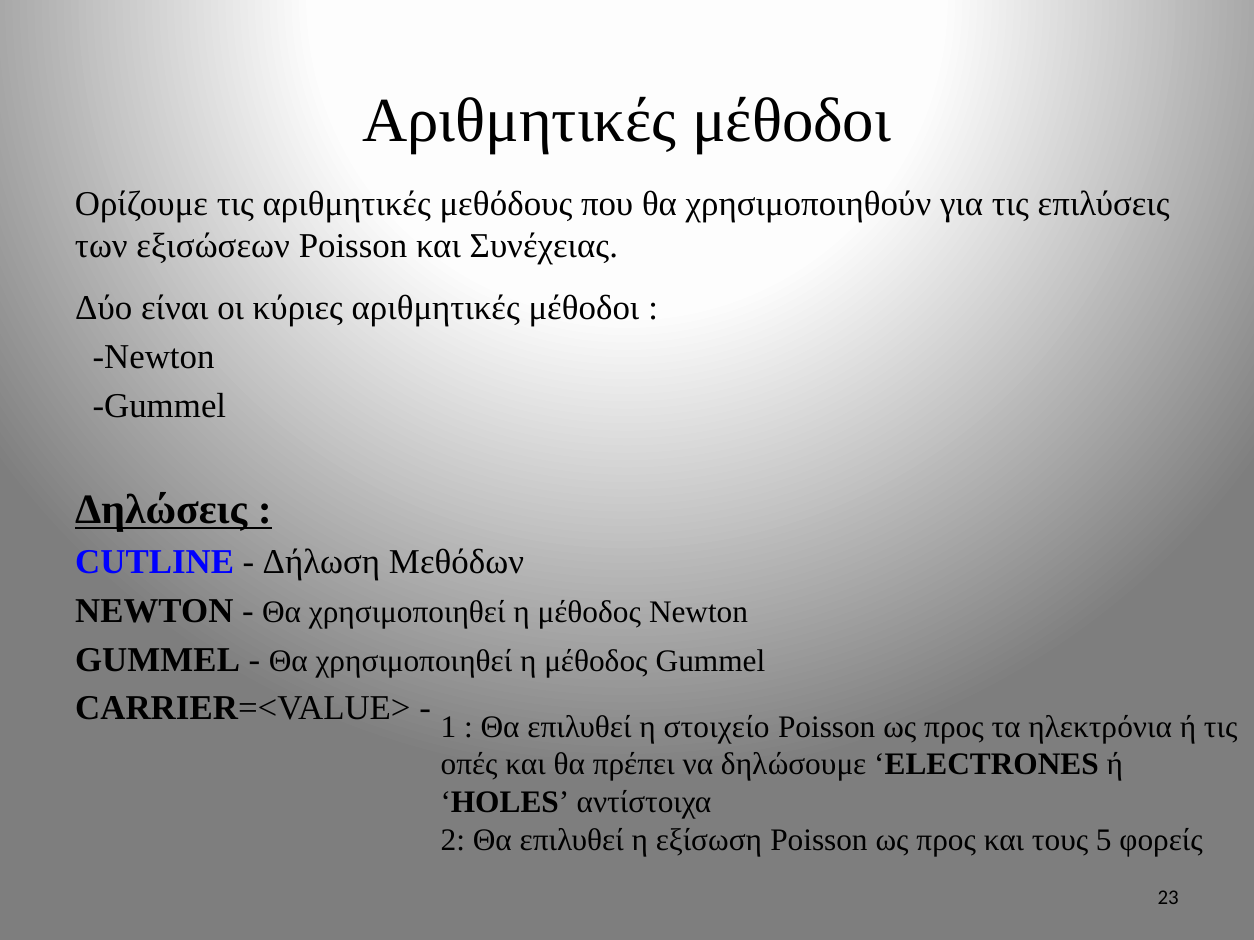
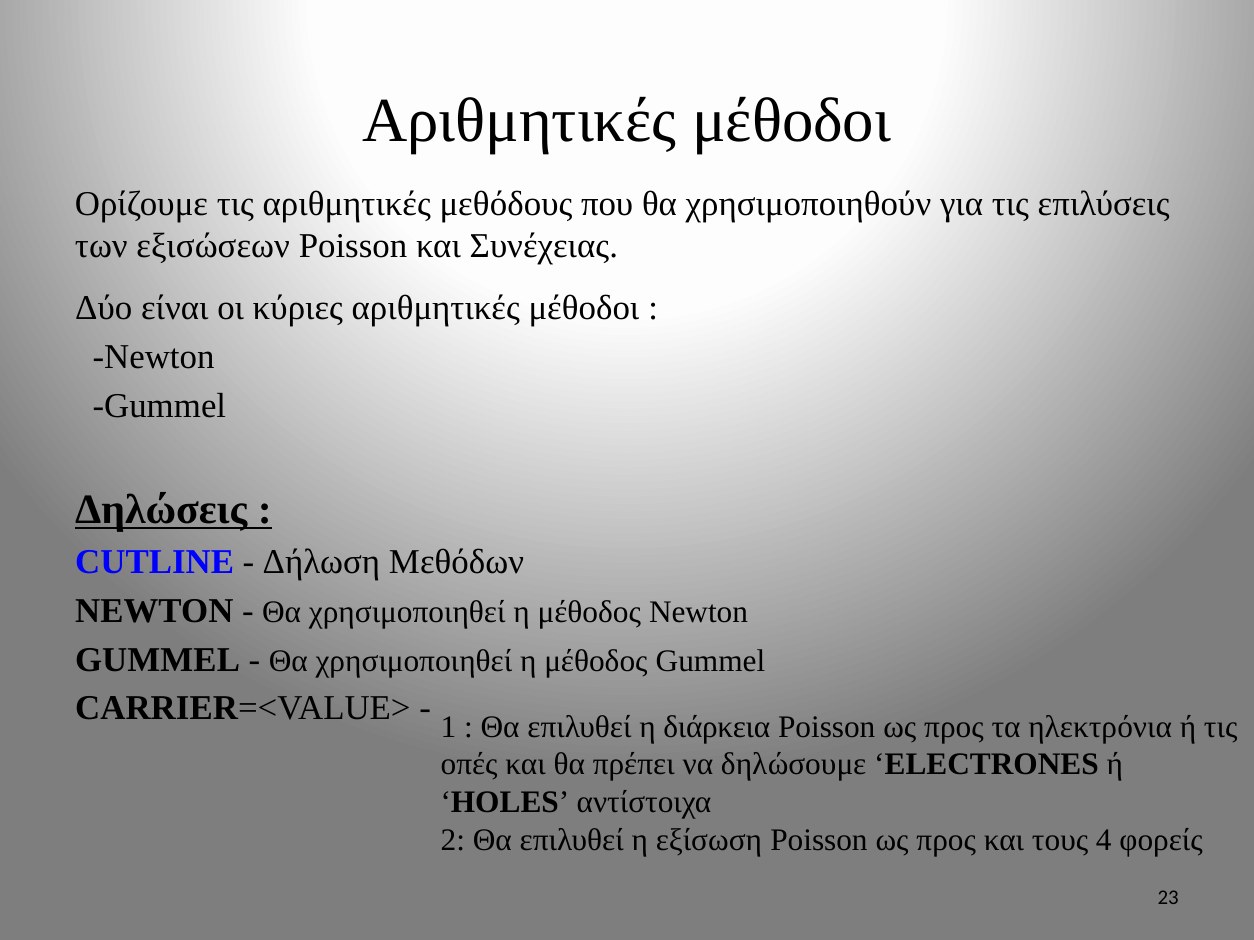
στοιχείο: στοιχείο -> διάρκεια
5: 5 -> 4
